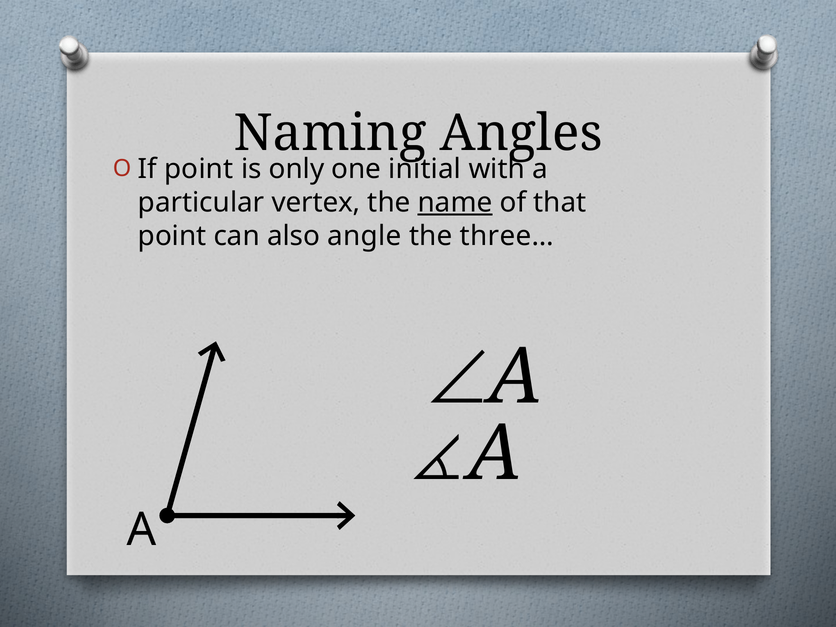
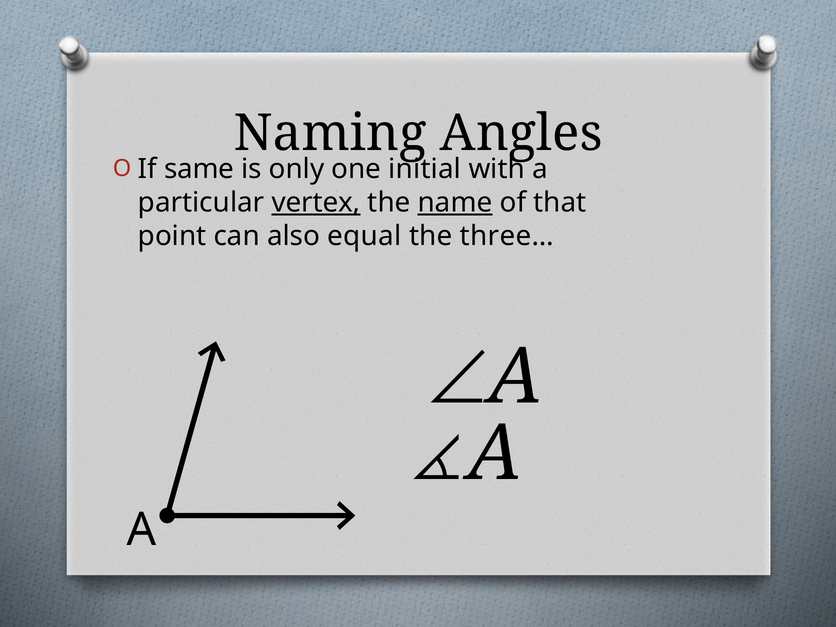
If point: point -> same
vertex underline: none -> present
angle: angle -> equal
